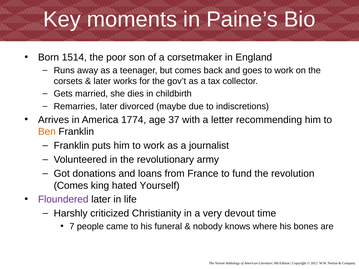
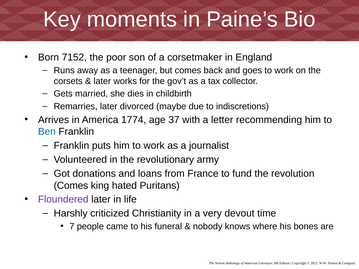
1514: 1514 -> 7152
Ben colour: orange -> blue
Yourself: Yourself -> Puritans
